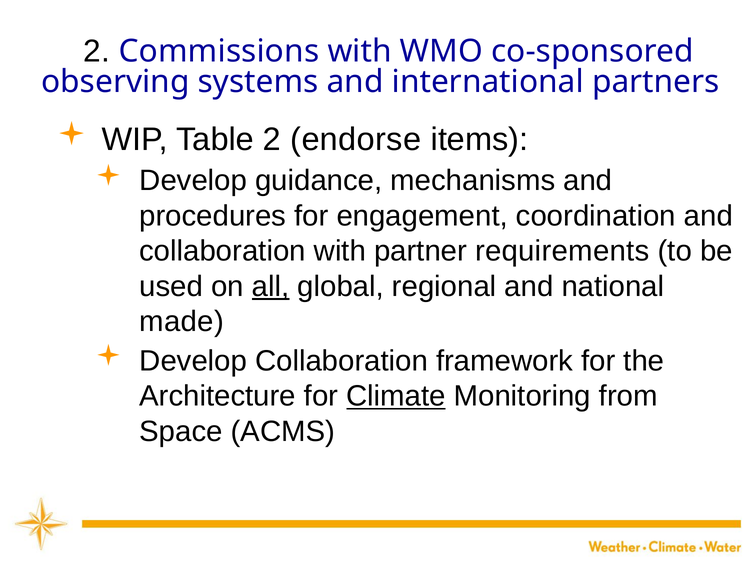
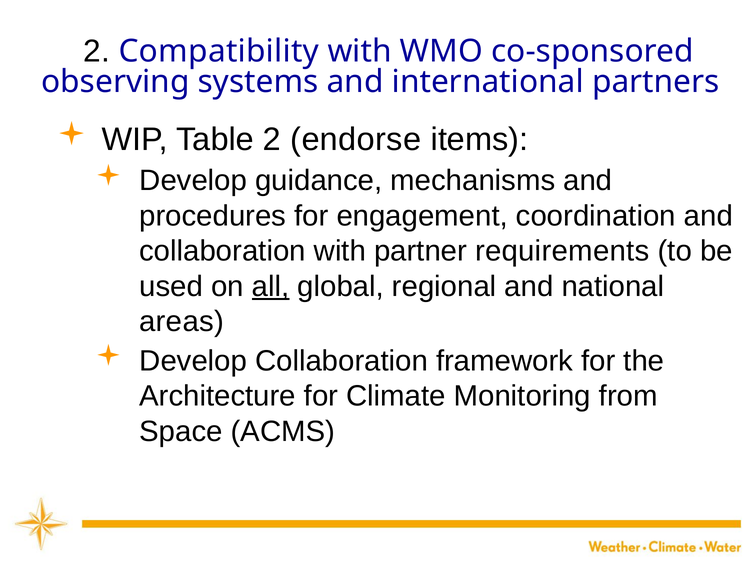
Commissions: Commissions -> Compatibility
made: made -> areas
Climate underline: present -> none
